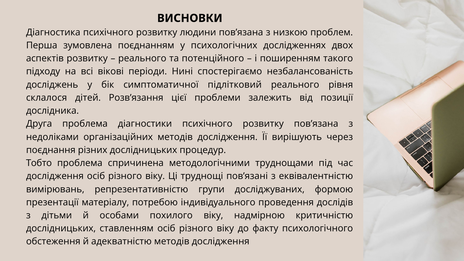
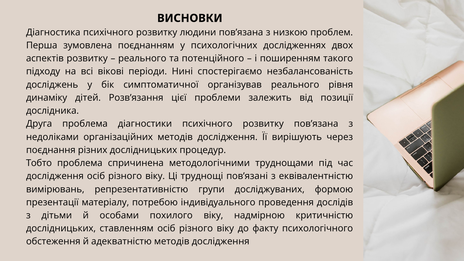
підлітковий: підлітковий -> організував
склалося: склалося -> динаміку
